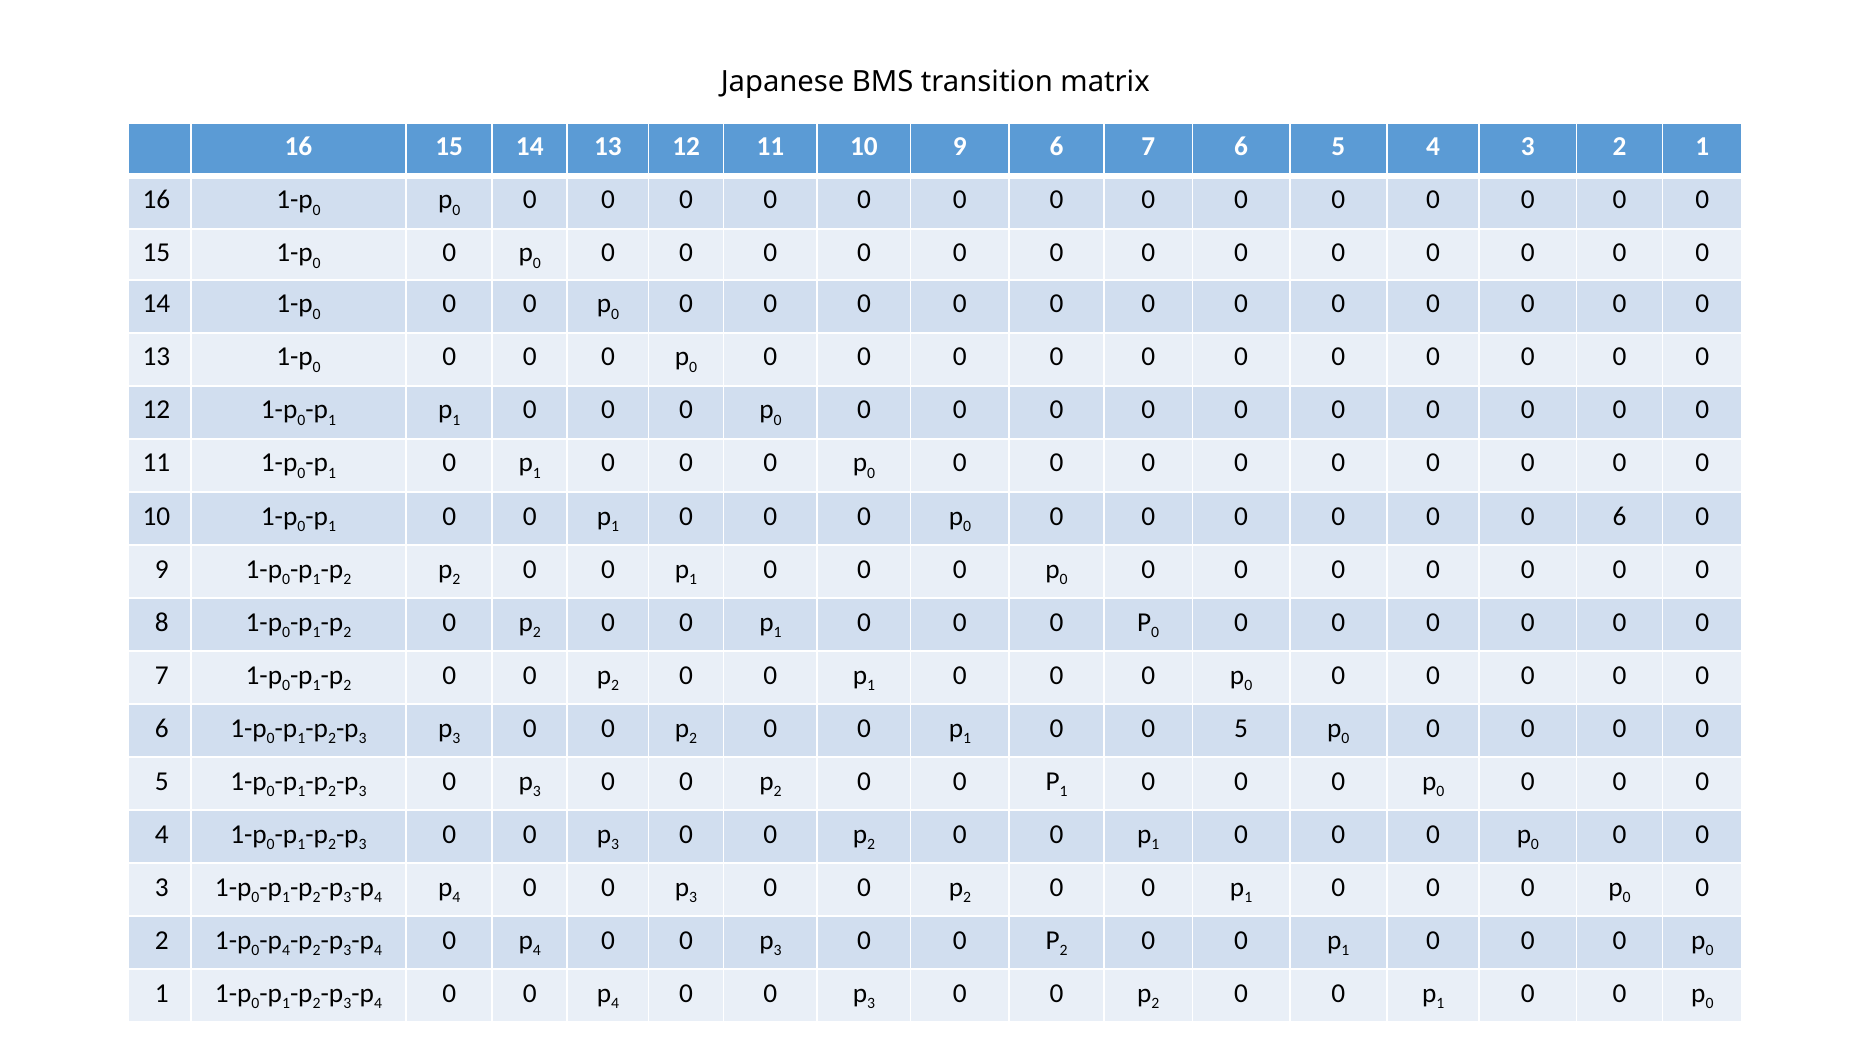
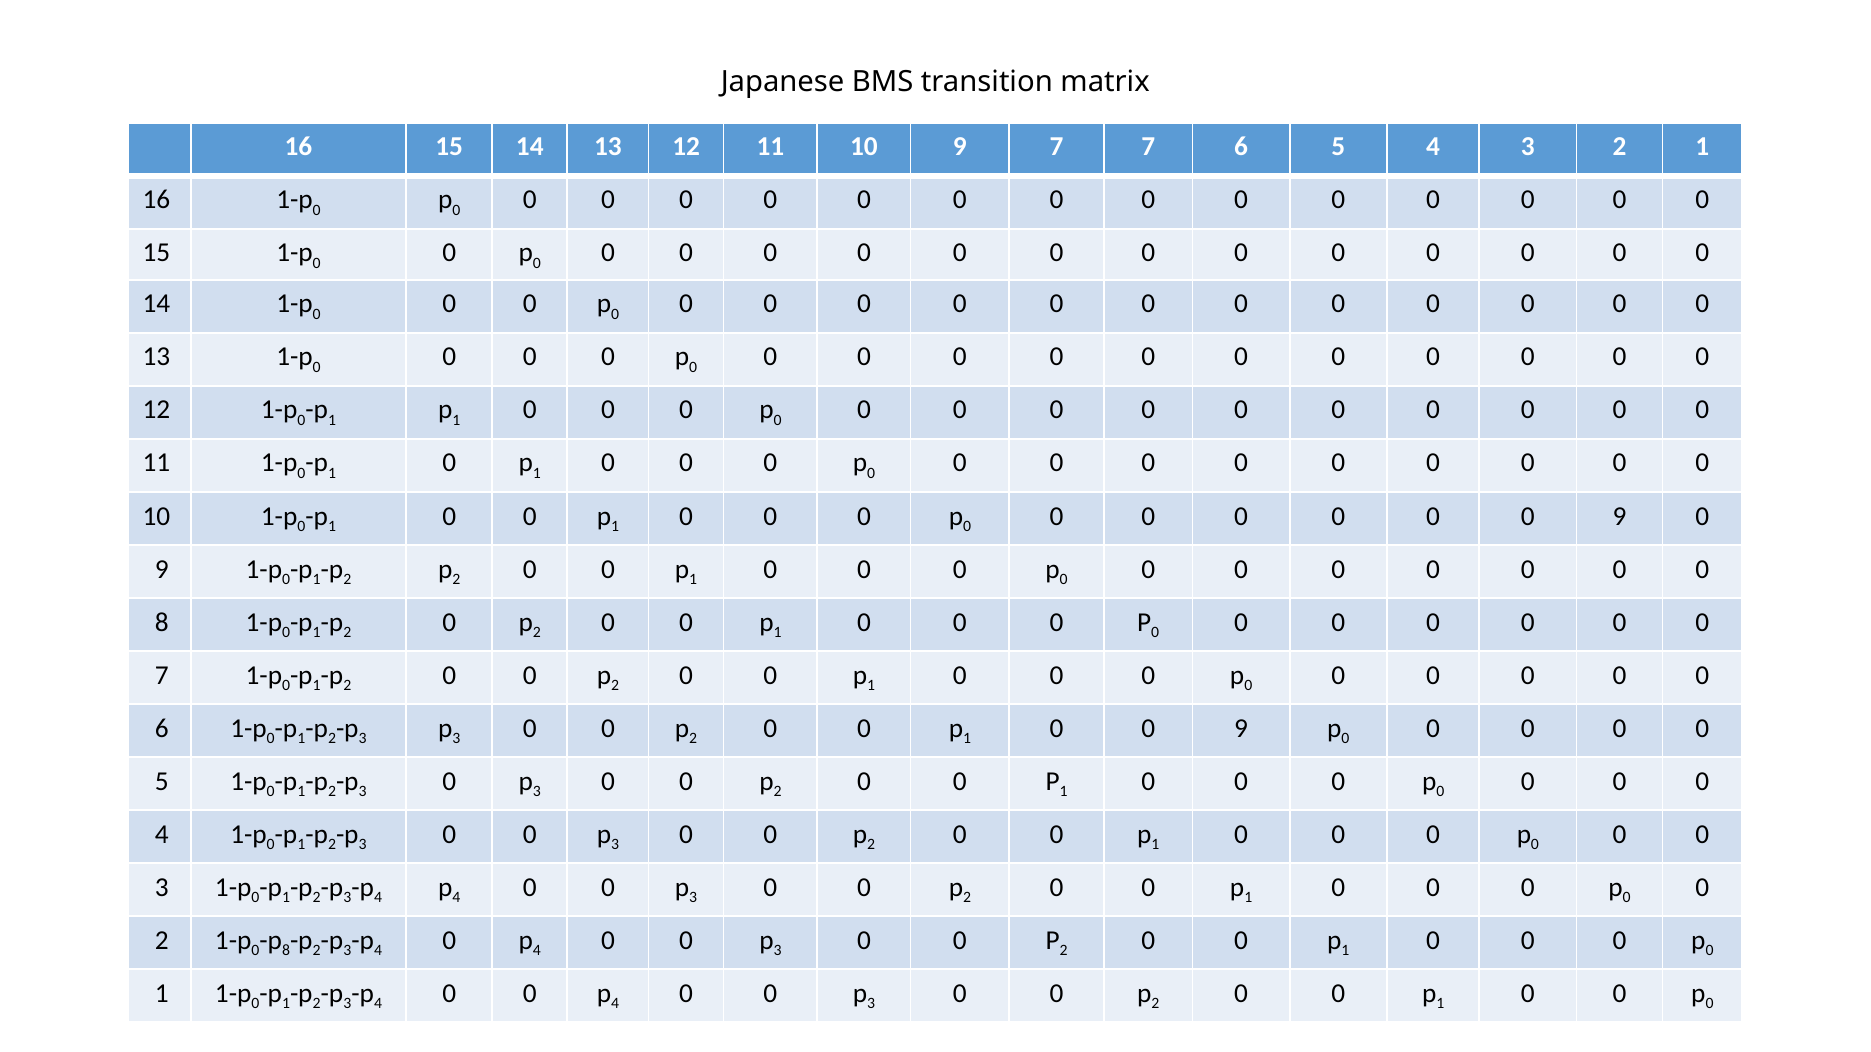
9 6: 6 -> 7
6 at (1620, 516): 6 -> 9
1 0 0 5: 5 -> 9
4 at (286, 951): 4 -> 8
